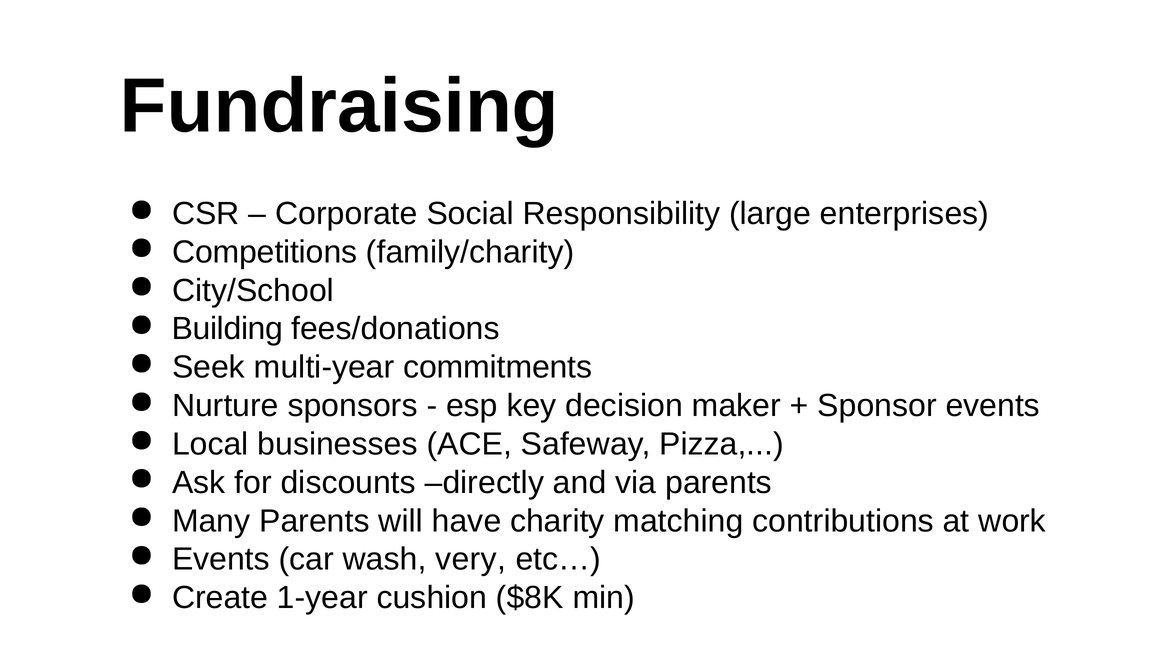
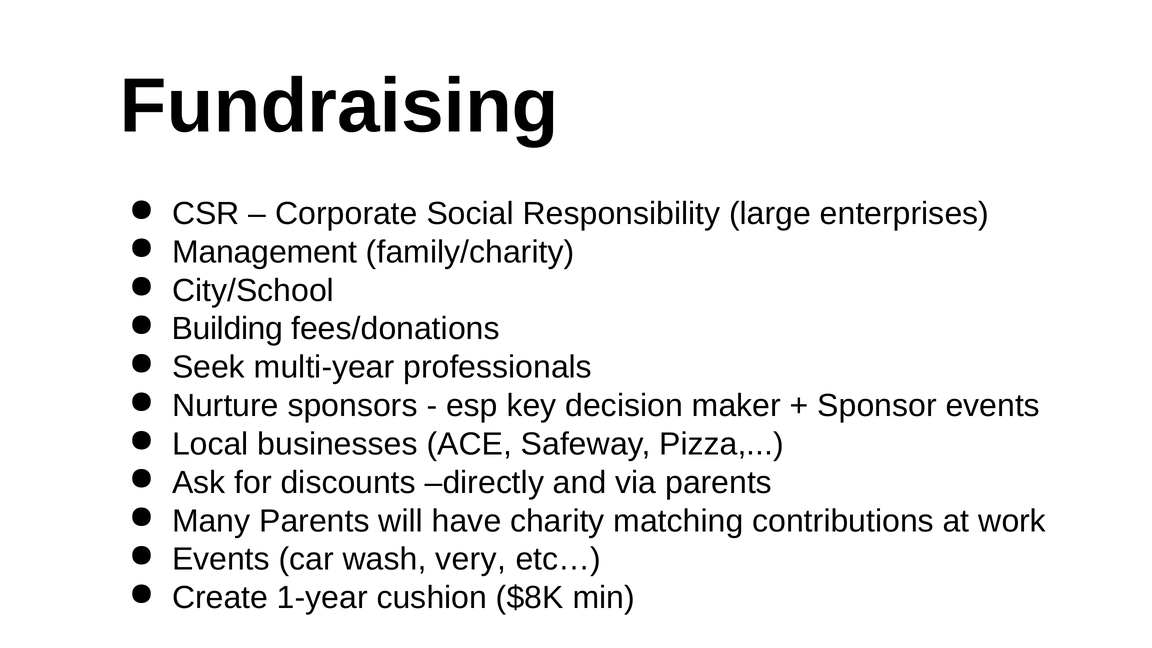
Competitions: Competitions -> Management
commitments: commitments -> professionals
